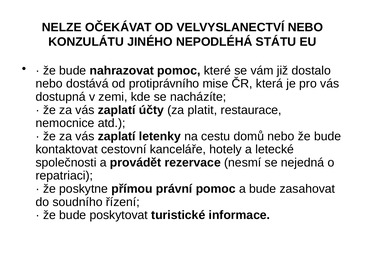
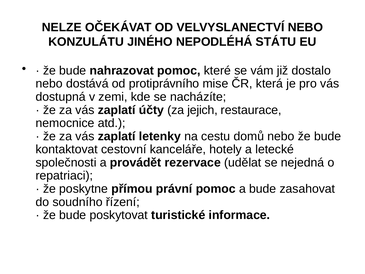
platit: platit -> jejich
nesmí: nesmí -> udělat
